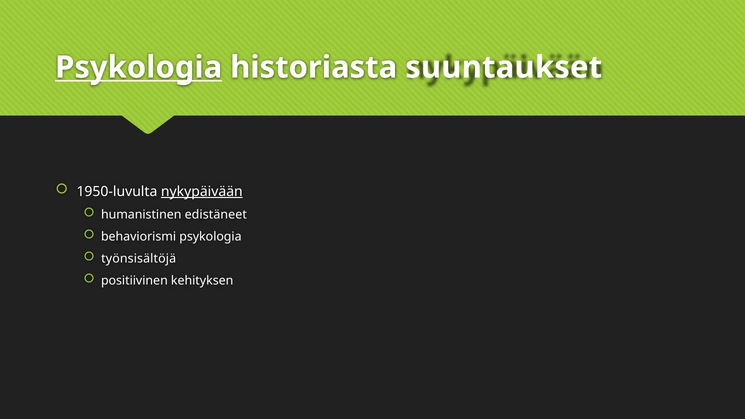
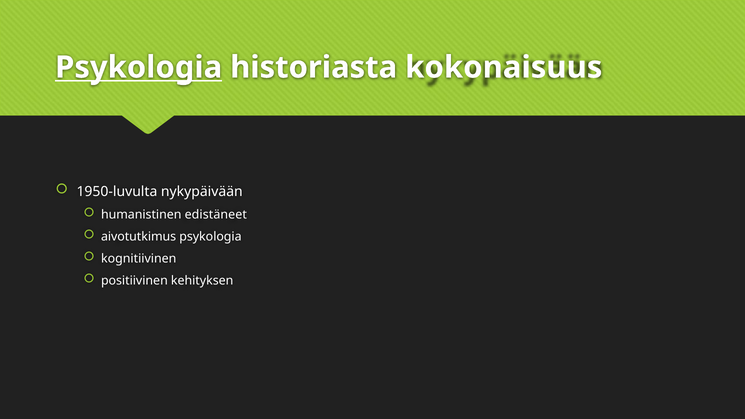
suuntaukset: suuntaukset -> kokonaisuus
nykypäivään underline: present -> none
behaviorismi: behaviorismi -> aivotutkimus
työnsisältöjä: työnsisältöjä -> kognitiivinen
